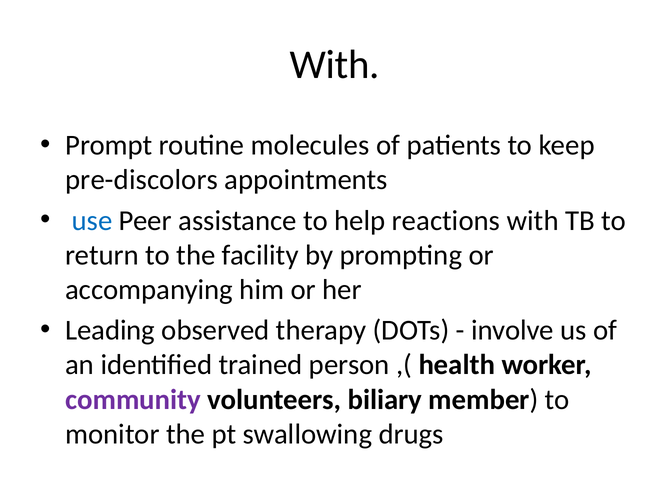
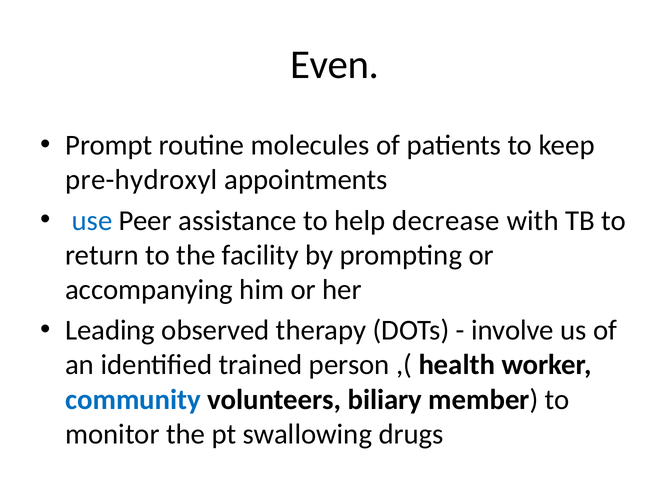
With at (335, 65): With -> Even
pre-discolors: pre-discolors -> pre-hydroxyl
reactions: reactions -> decrease
community colour: purple -> blue
